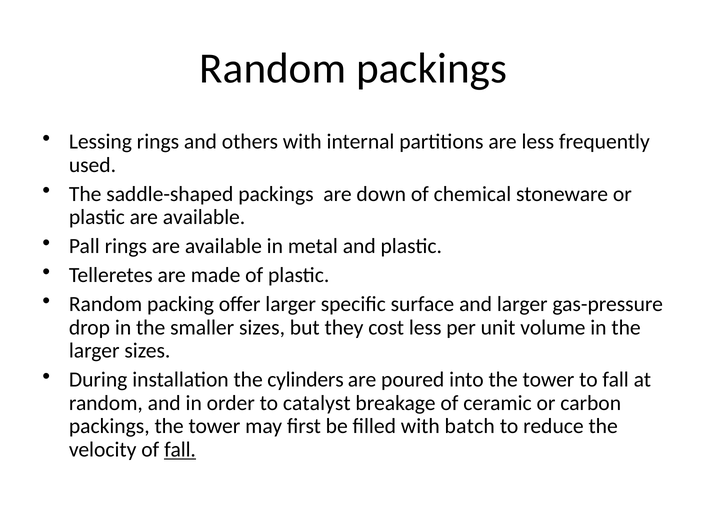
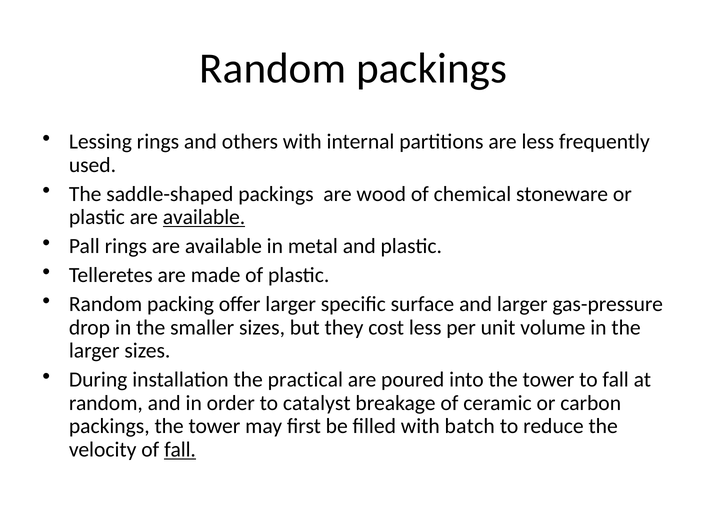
down: down -> wood
available at (204, 217) underline: none -> present
cylinders: cylinders -> practical
